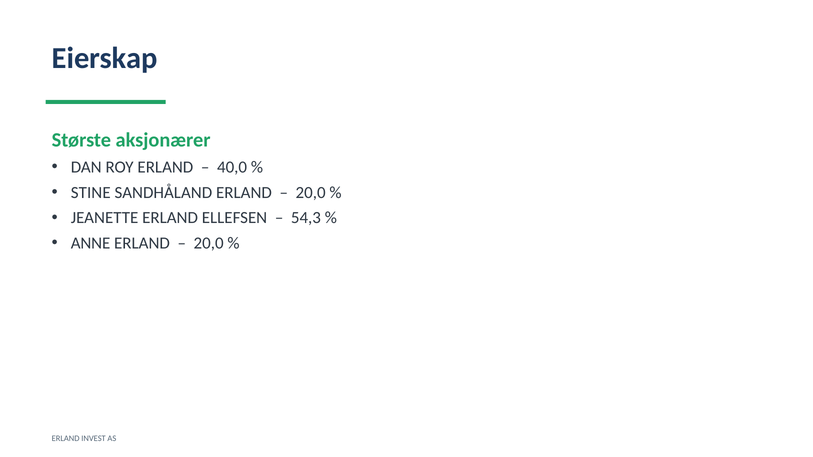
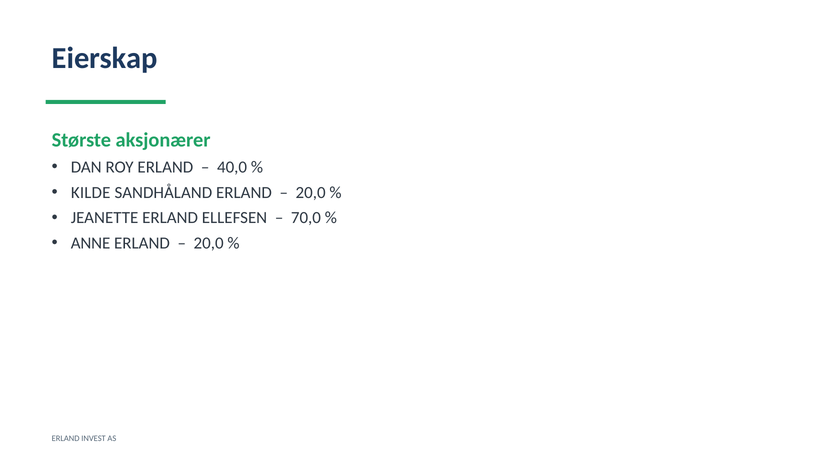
STINE: STINE -> KILDE
54,3: 54,3 -> 70,0
